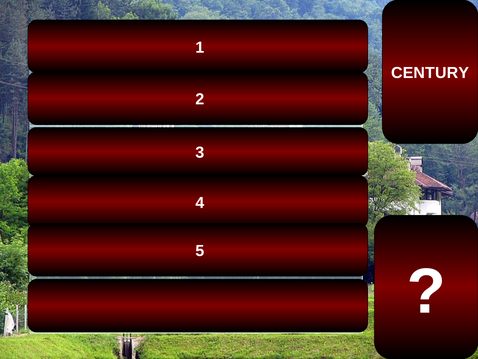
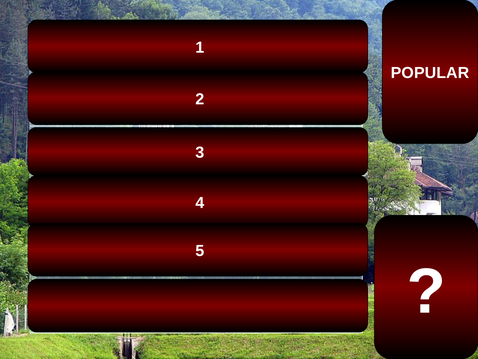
CENTURY at (430, 73): CENTURY -> POPULAR
